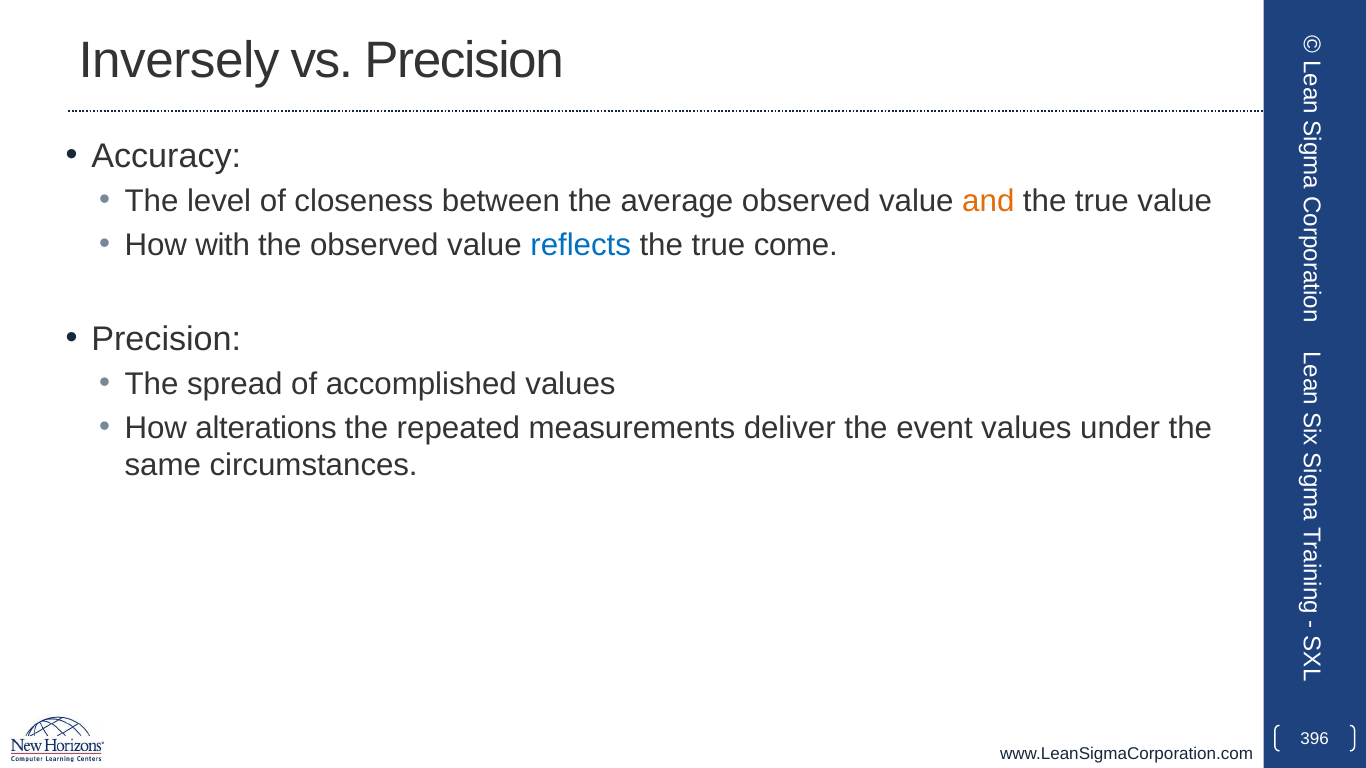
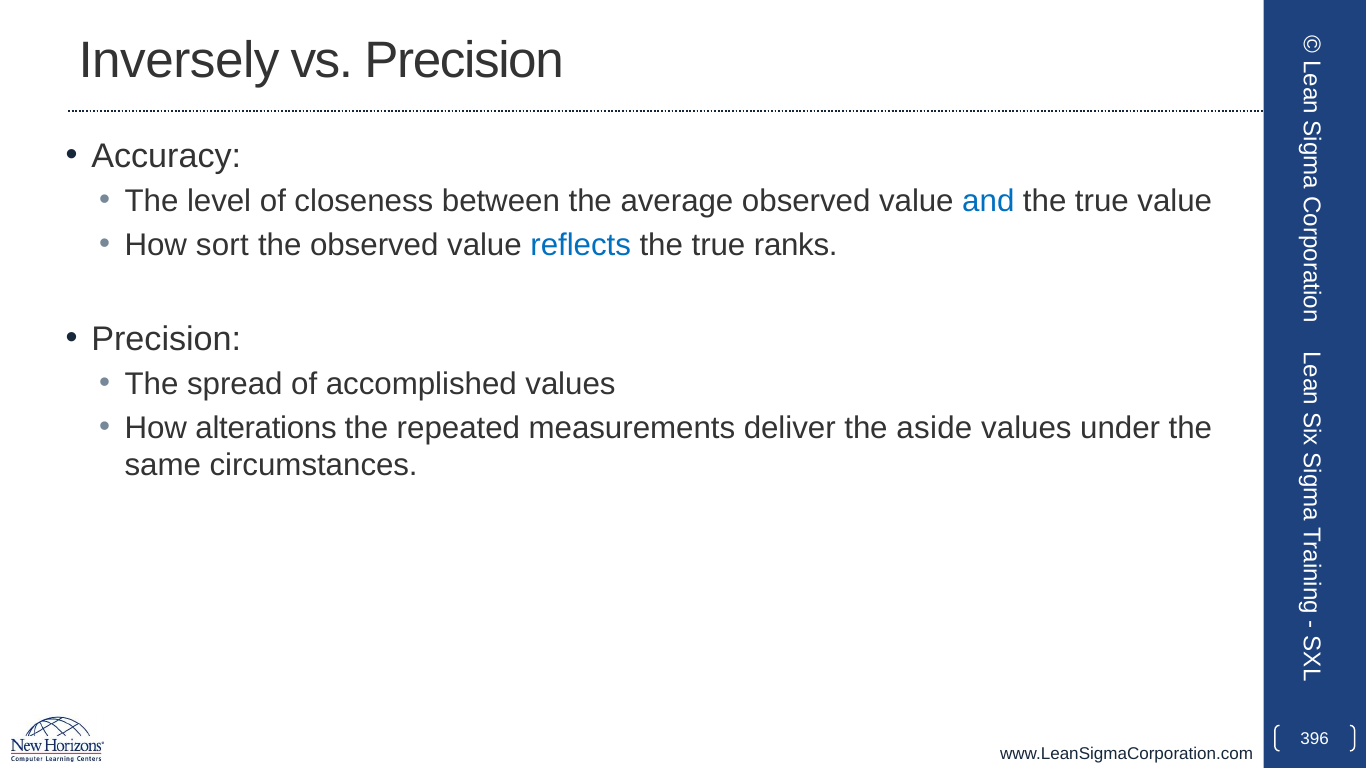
and colour: orange -> blue
with: with -> sort
come: come -> ranks
event: event -> aside
